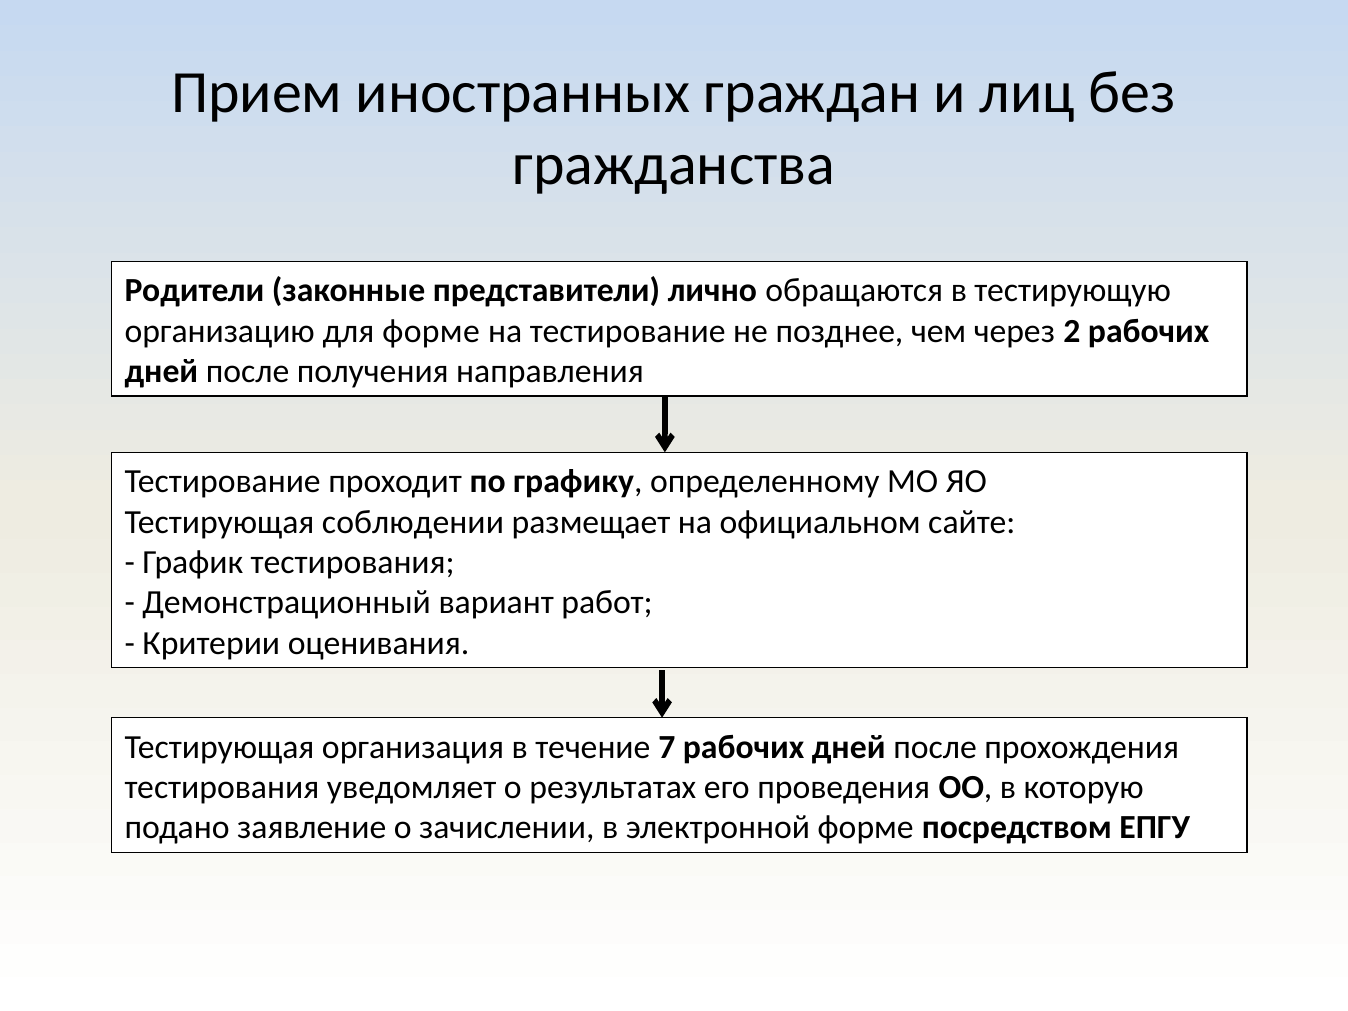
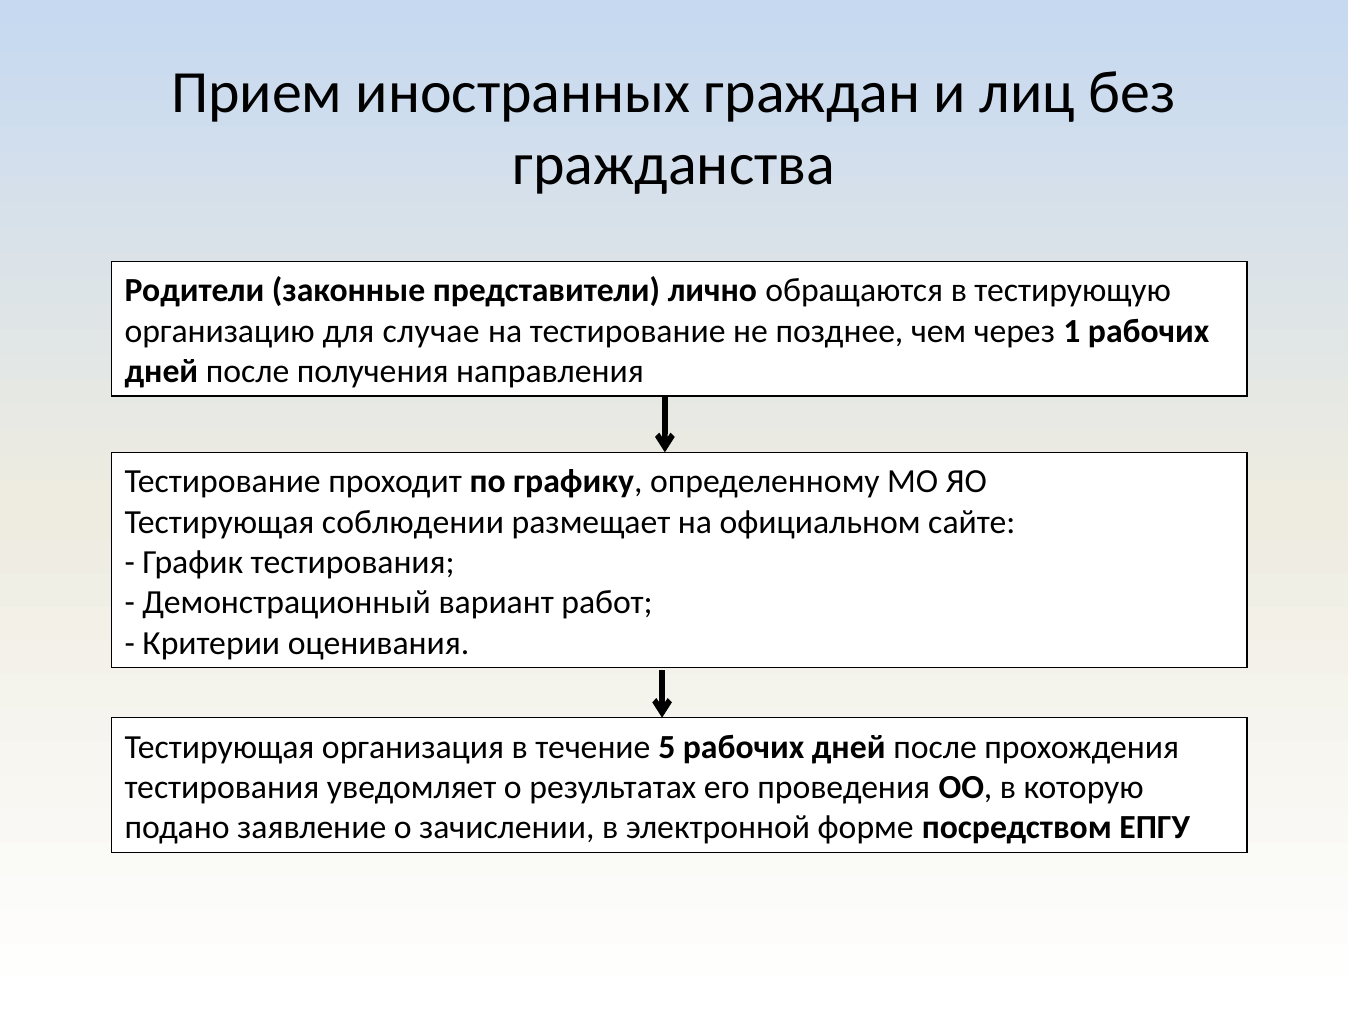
для форме: форме -> случае
2: 2 -> 1
7: 7 -> 5
